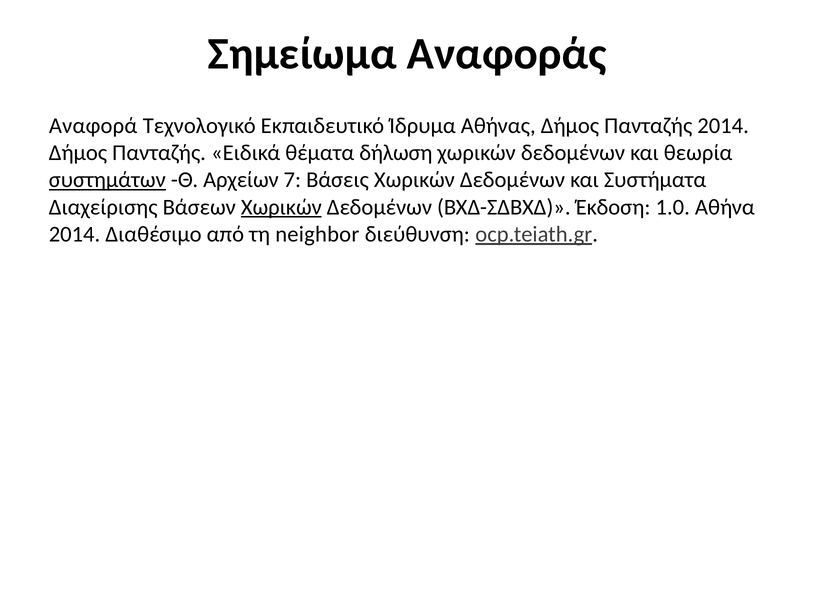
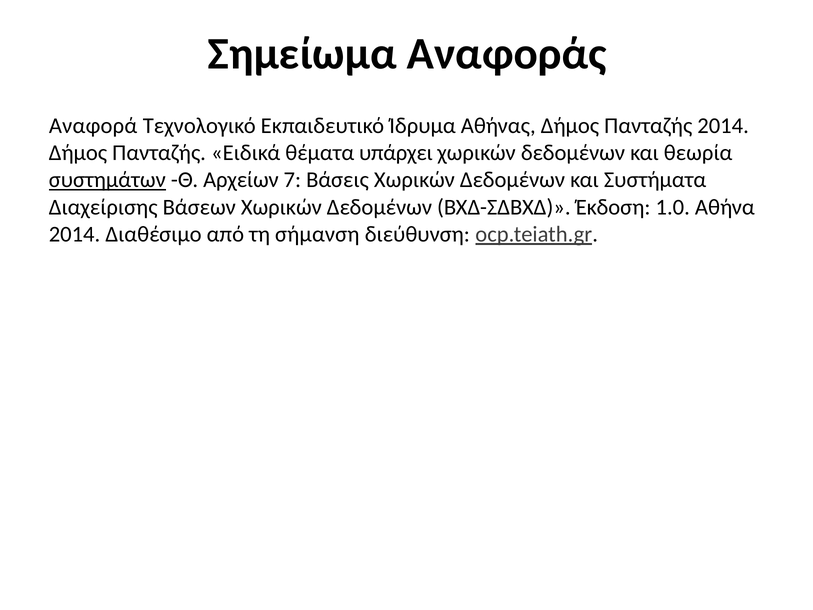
δήλωση: δήλωση -> υπάρχει
Χωρικών at (281, 207) underline: present -> none
neighbor: neighbor -> σήμανση
